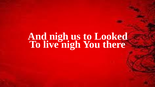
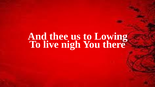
And nigh: nigh -> thee
Looked: Looked -> Lowing
